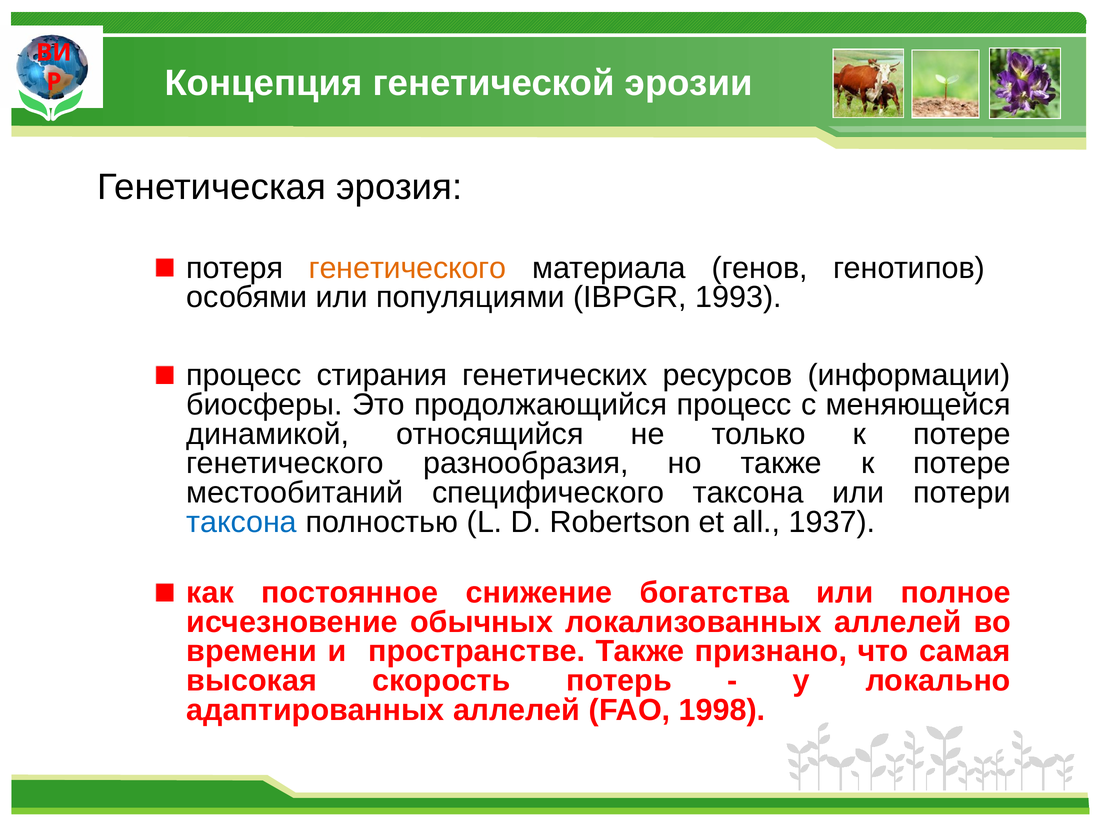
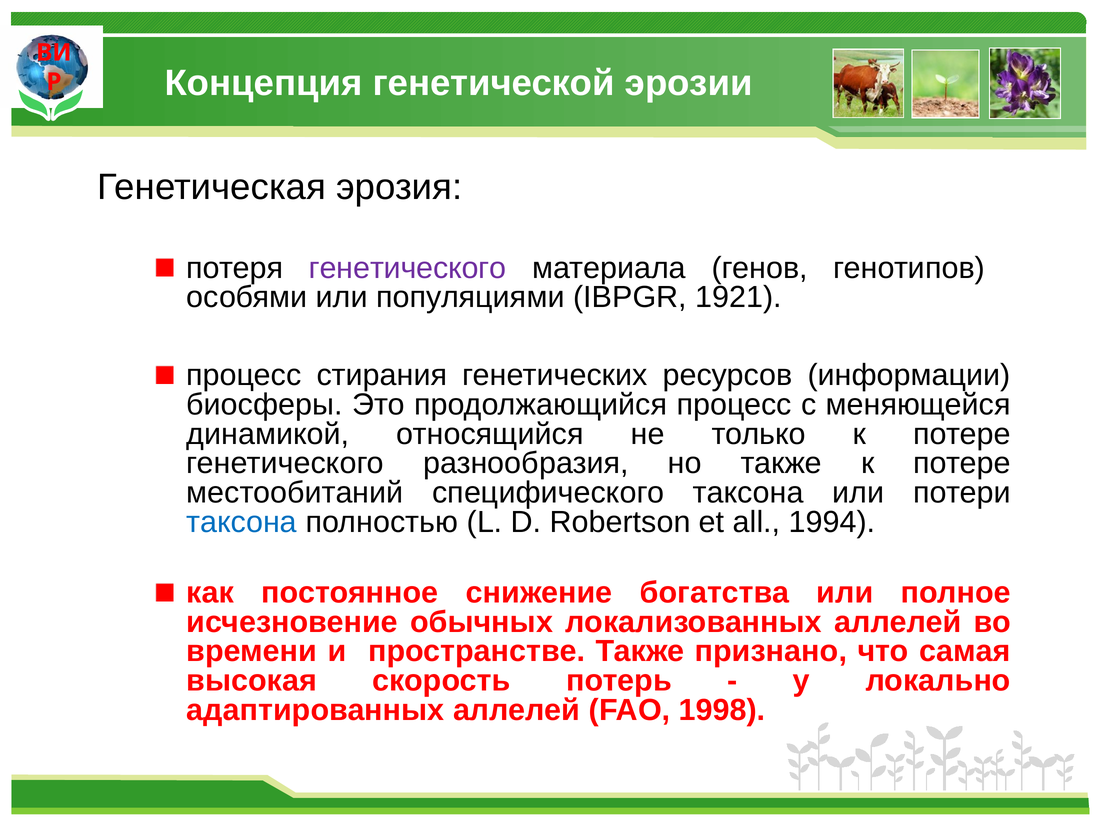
генетического at (408, 268) colour: orange -> purple
1993: 1993 -> 1921
1937: 1937 -> 1994
